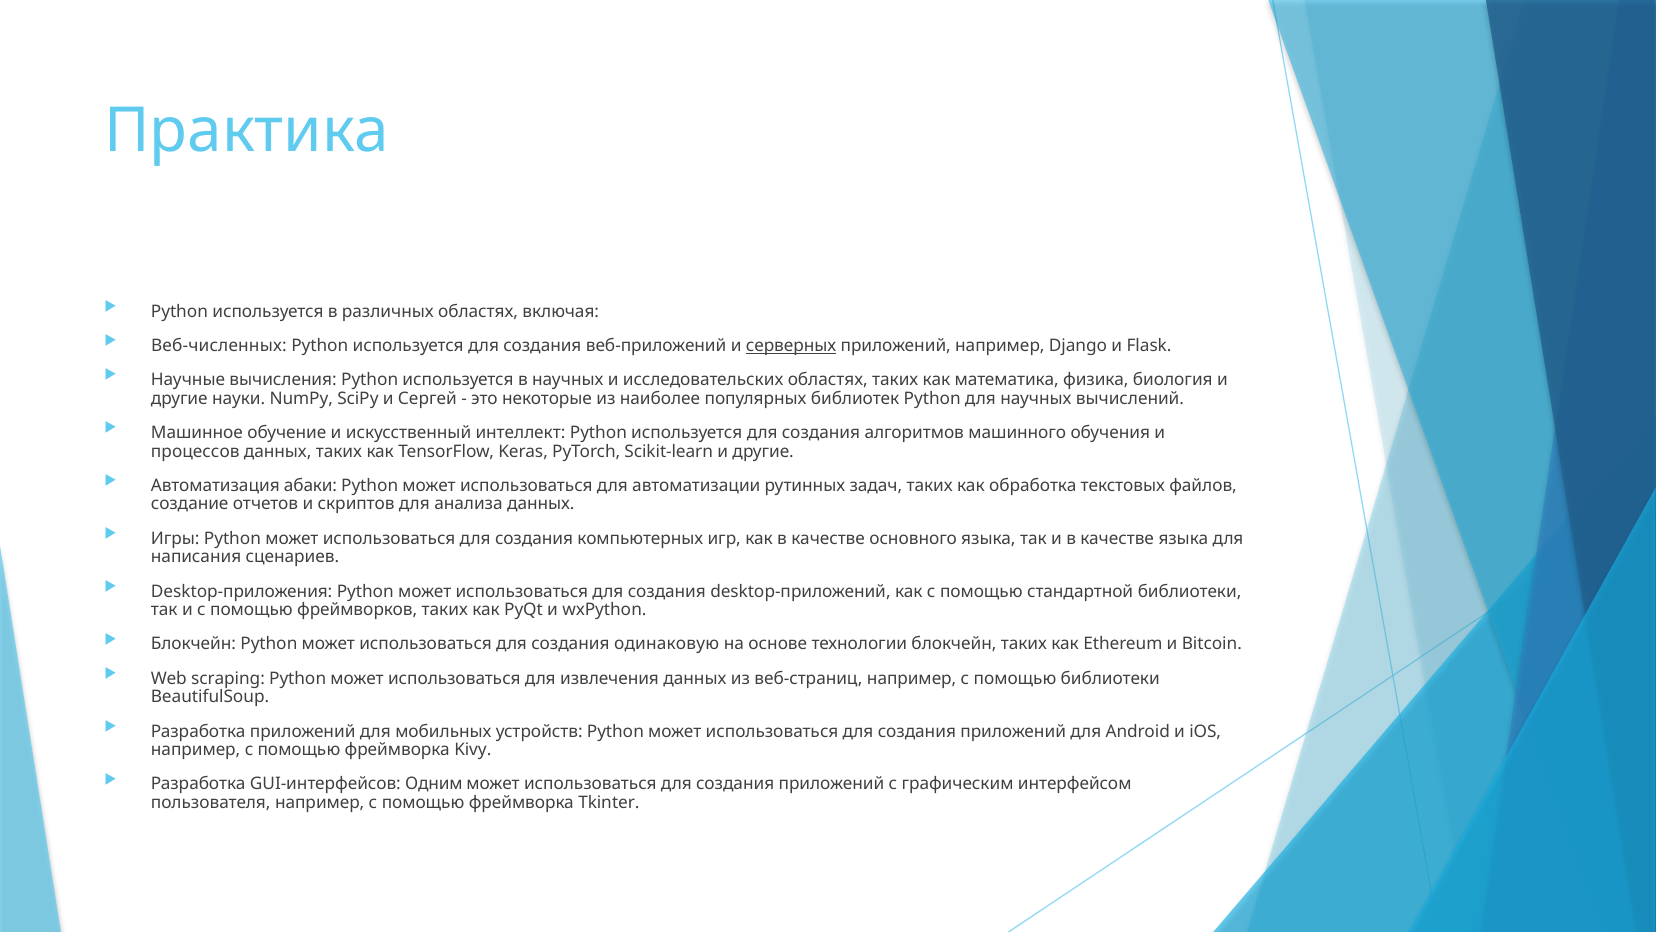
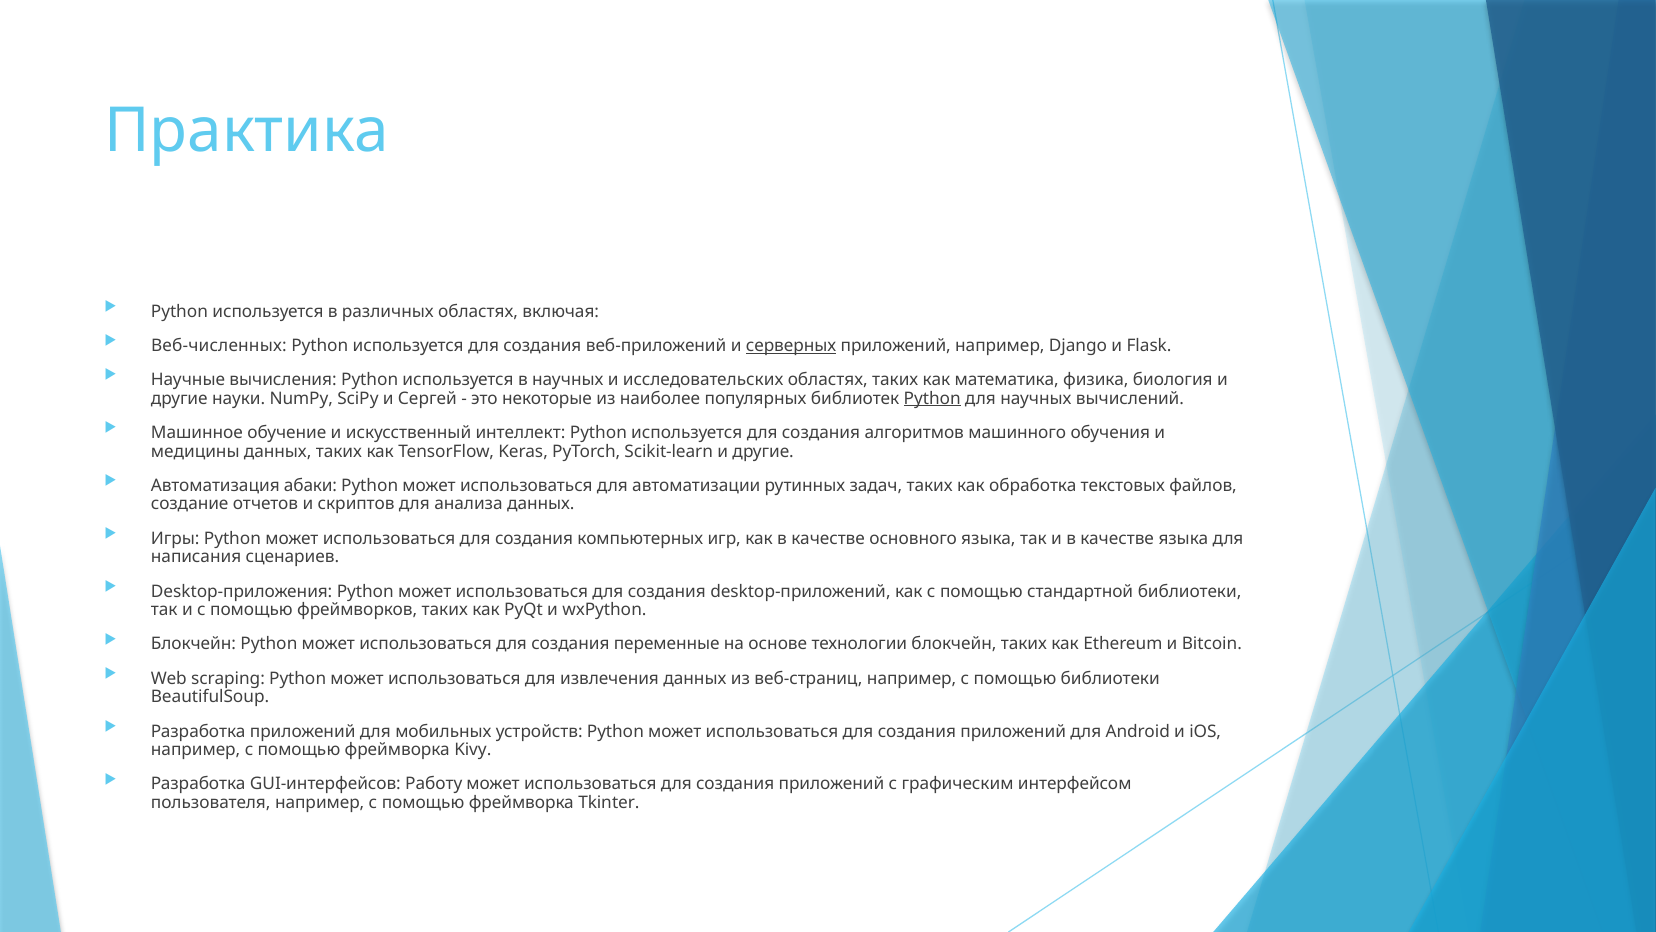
Python at (932, 398) underline: none -> present
процессов: процессов -> медицины
одинаковую: одинаковую -> переменные
Одним: Одним -> Работу
